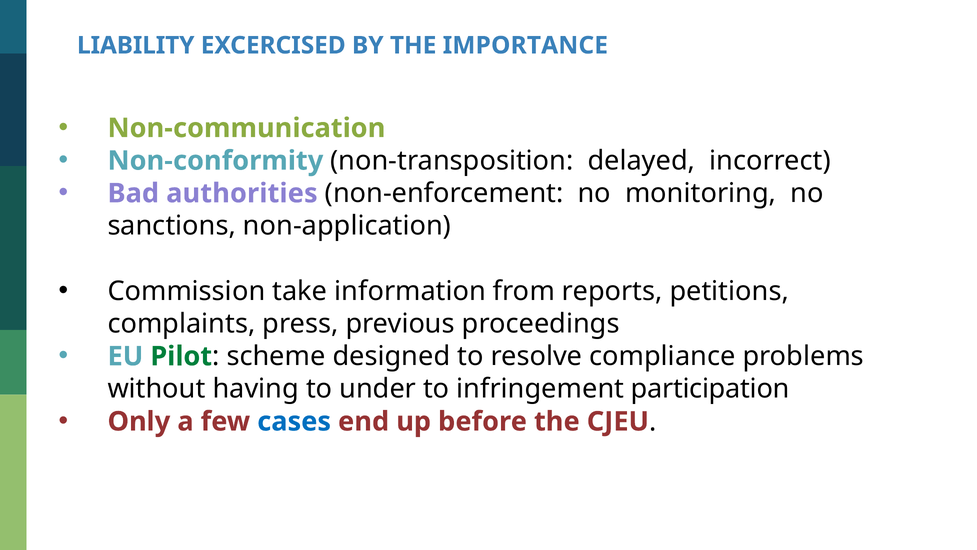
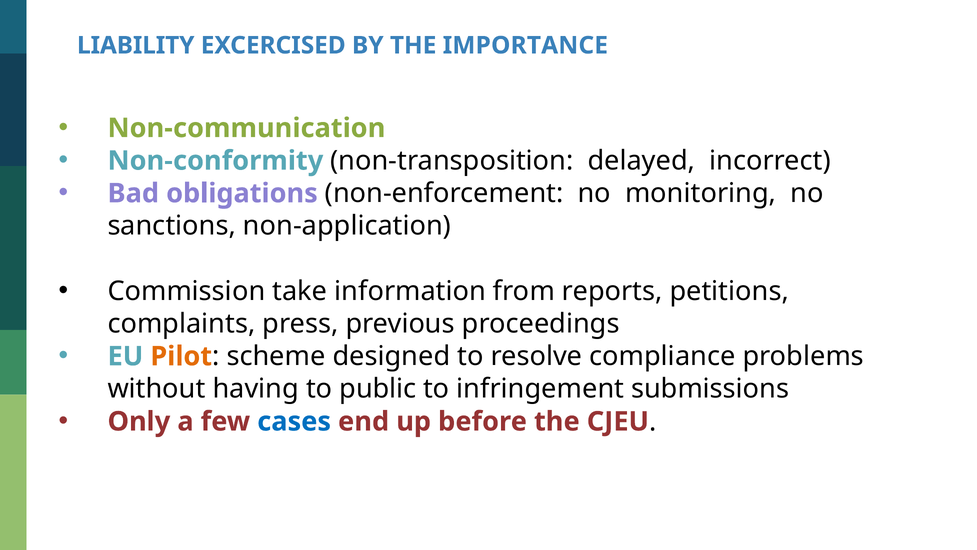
authorities: authorities -> obligations
Pilot colour: green -> orange
under: under -> public
participation: participation -> submissions
